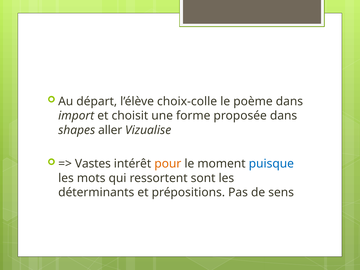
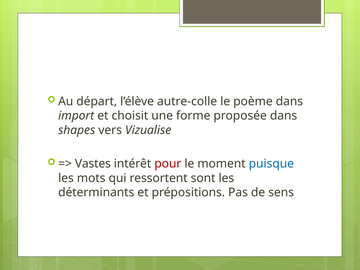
choix-colle: choix-colle -> autre-colle
aller: aller -> vers
pour colour: orange -> red
